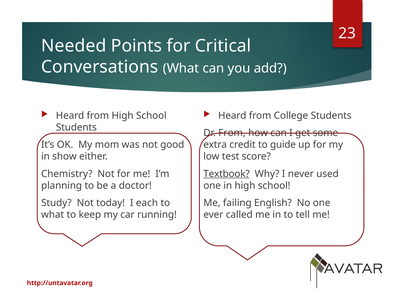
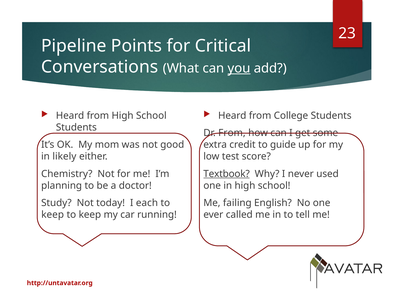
Needed: Needed -> Pipeline
you underline: none -> present
show: show -> likely
what at (53, 214): what -> keep
